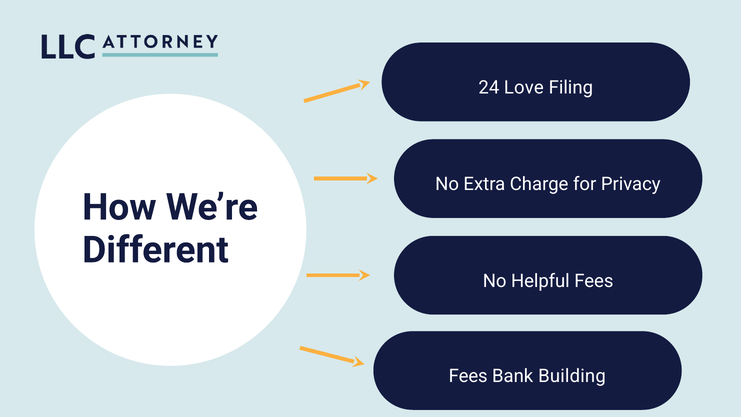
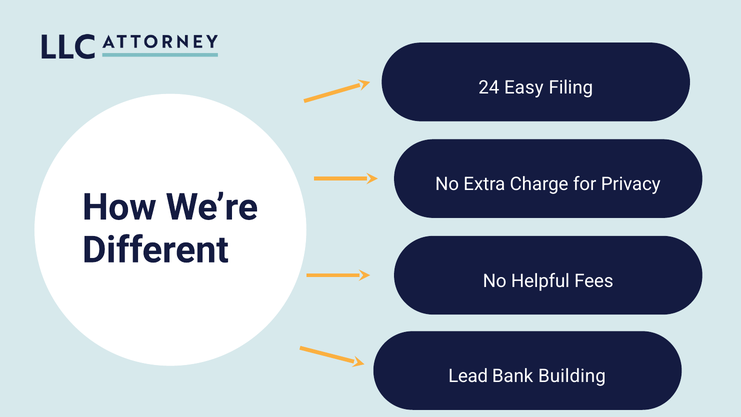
Love: Love -> Easy
Fees at (468, 376): Fees -> Lead
